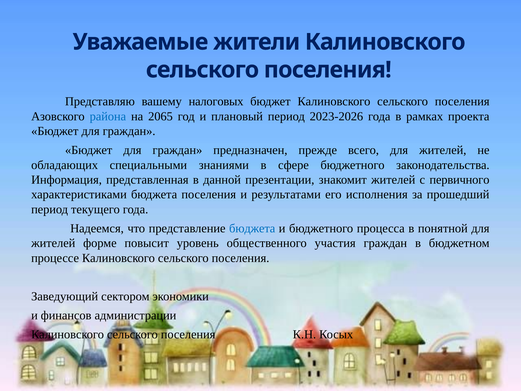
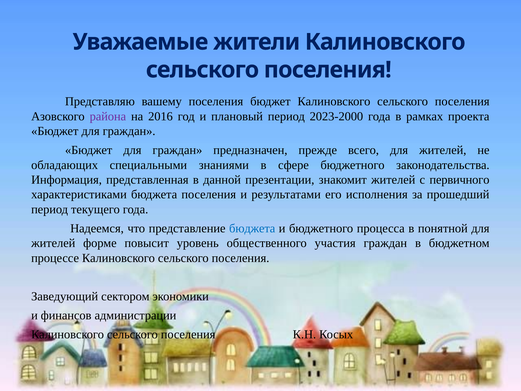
вашему налоговых: налоговых -> поселения
района colour: blue -> purple
2065: 2065 -> 2016
2023-2026: 2023-2026 -> 2023-2000
